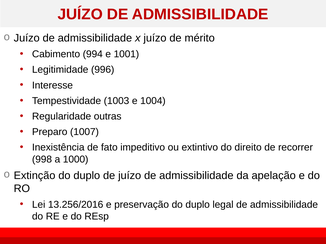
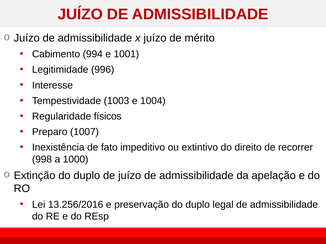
outras: outras -> físicos
